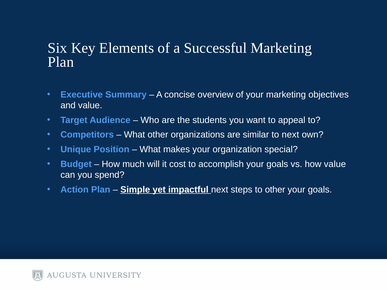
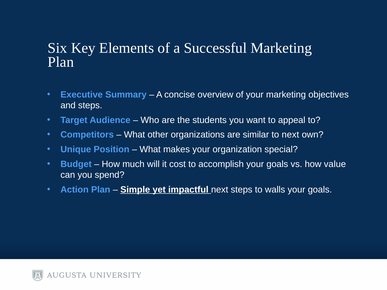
and value: value -> steps
to other: other -> walls
